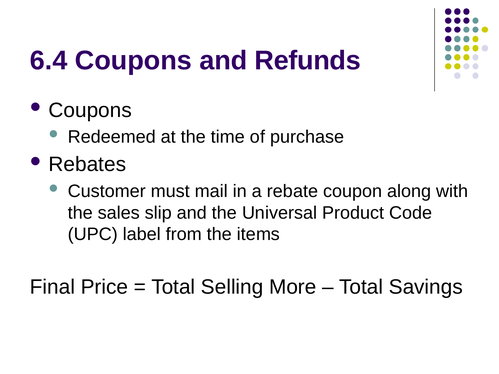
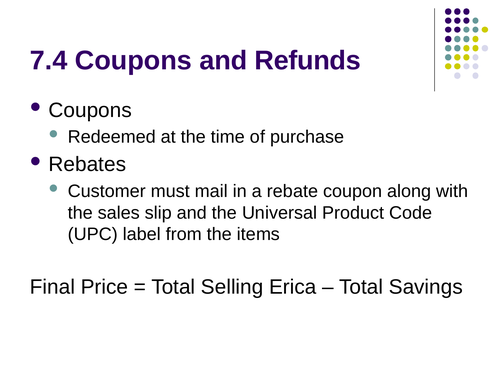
6.4: 6.4 -> 7.4
More: More -> Erica
